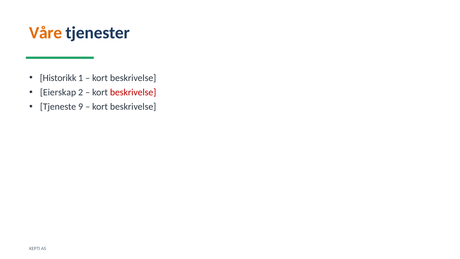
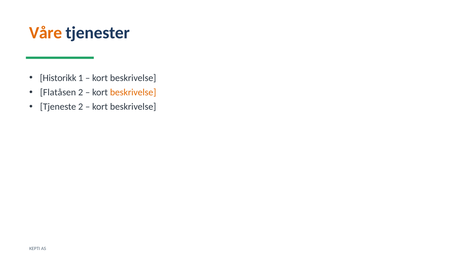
Eierskap: Eierskap -> Flatåsen
beskrivelse at (133, 92) colour: red -> orange
Tjeneste 9: 9 -> 2
